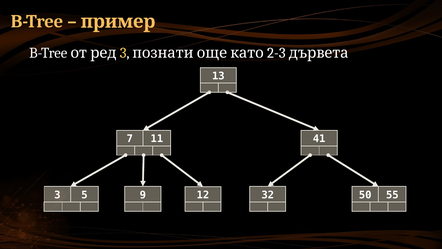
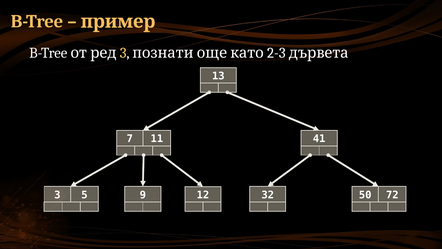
55: 55 -> 72
